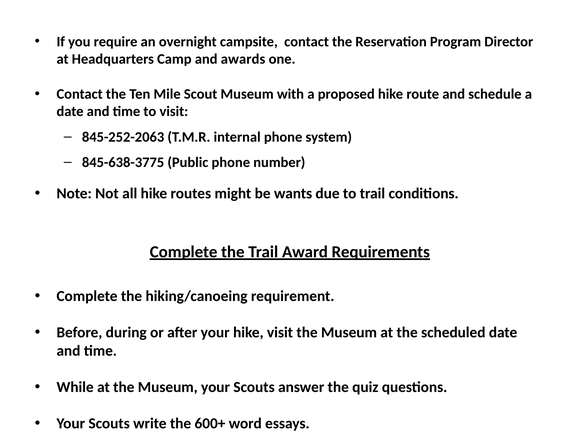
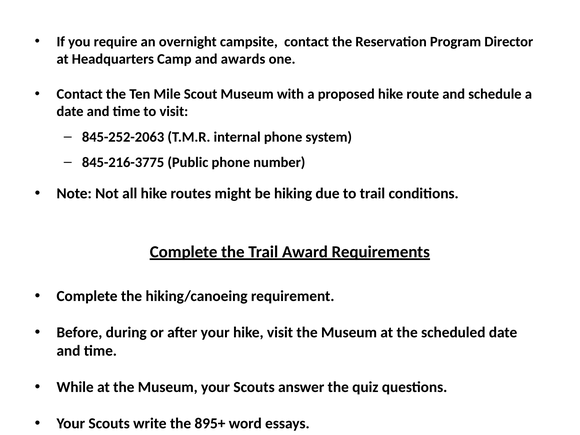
845-638-3775: 845-638-3775 -> 845-216-3775
wants: wants -> hiking
600+: 600+ -> 895+
